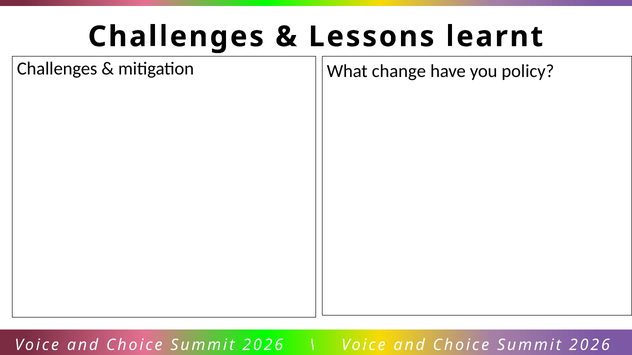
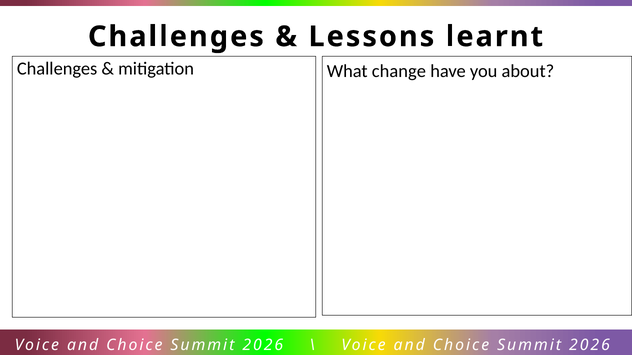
policy: policy -> about
